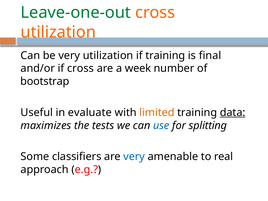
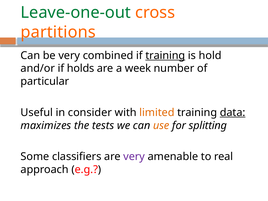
utilization at (58, 32): utilization -> partitions
very utilization: utilization -> combined
training at (165, 55) underline: none -> present
final: final -> hold
if cross: cross -> holds
bootstrap: bootstrap -> particular
evaluate: evaluate -> consider
use colour: blue -> orange
very at (134, 157) colour: blue -> purple
